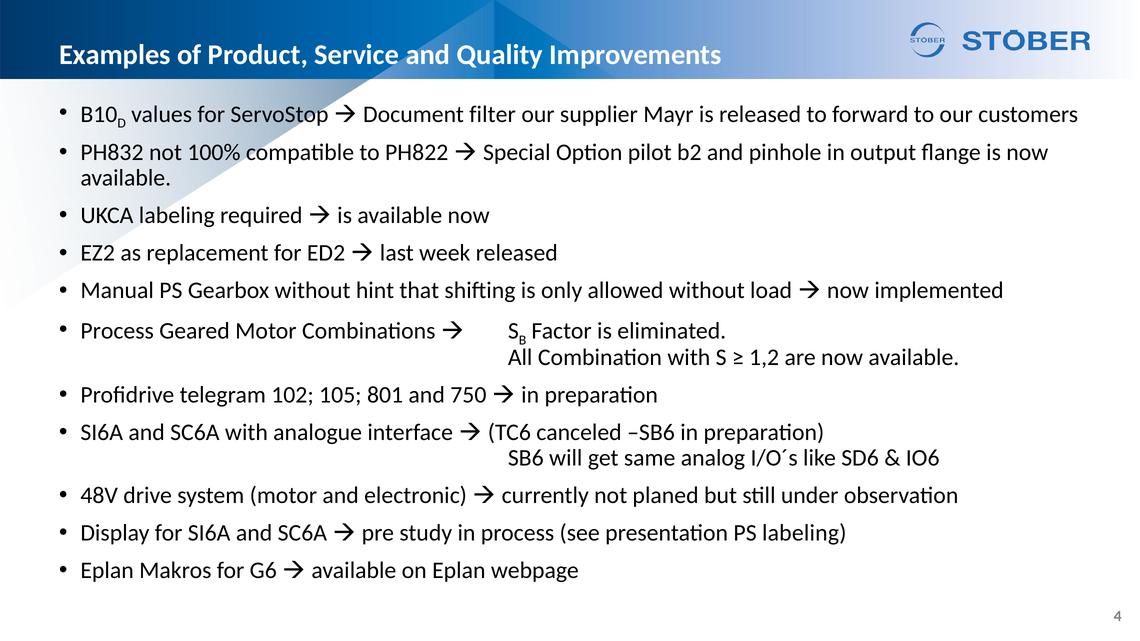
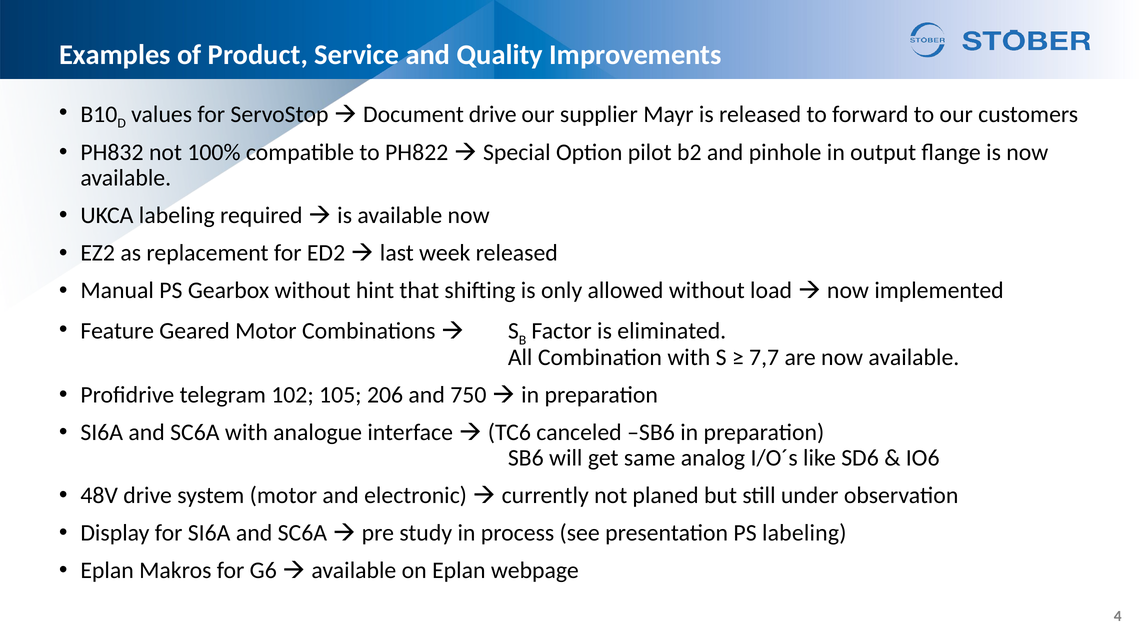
Document filter: filter -> drive
Process at (117, 331): Process -> Feature
1,2: 1,2 -> 7,7
801: 801 -> 206
